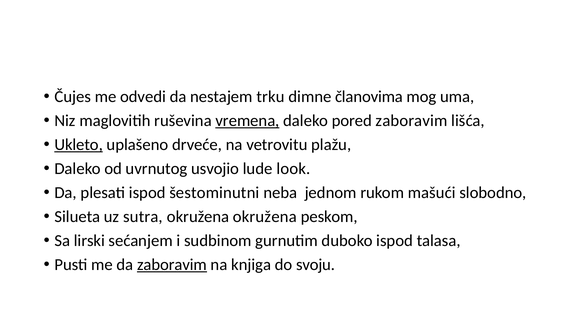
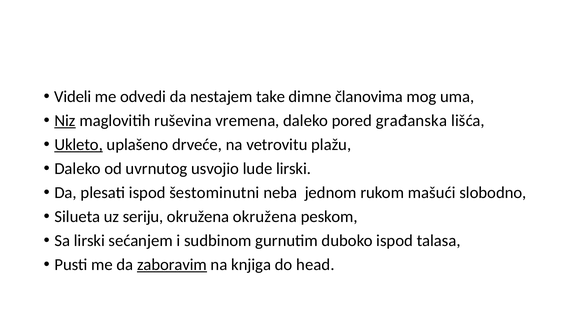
Čujes: Čujes -> Videli
trku: trku -> take
Niz underline: none -> present
vremena underline: present -> none
pored zaboravim: zaboravim -> građanska
lude look: look -> lirski
sutra: sutra -> seriju
svoju: svoju -> head
